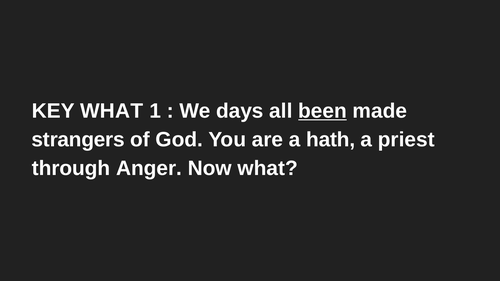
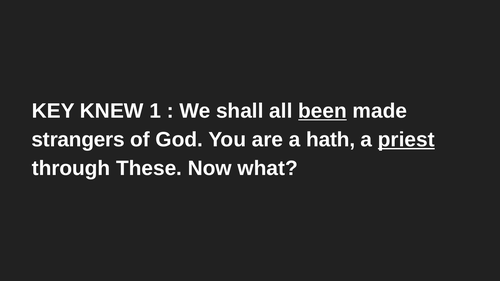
KEY WHAT: WHAT -> KNEW
days: days -> shall
priest underline: none -> present
Anger: Anger -> These
